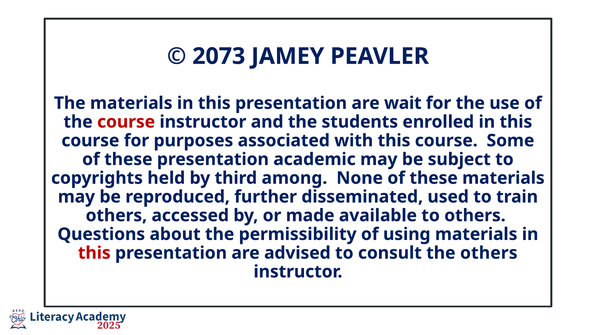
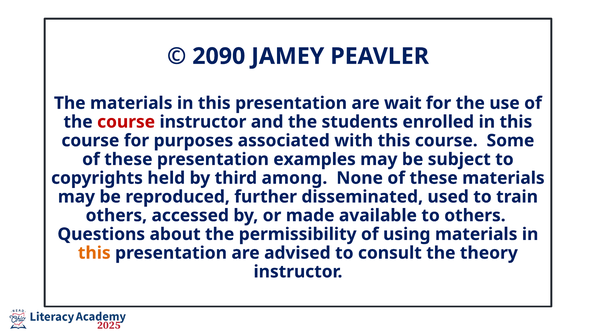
2073: 2073 -> 2090
academic: academic -> examples
this at (94, 253) colour: red -> orange
the others: others -> theory
